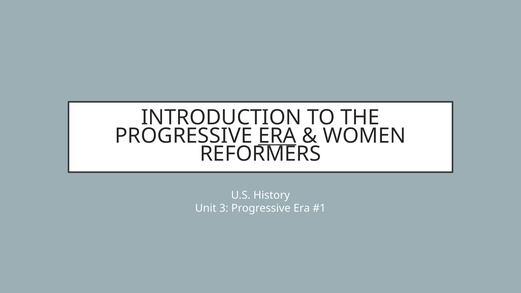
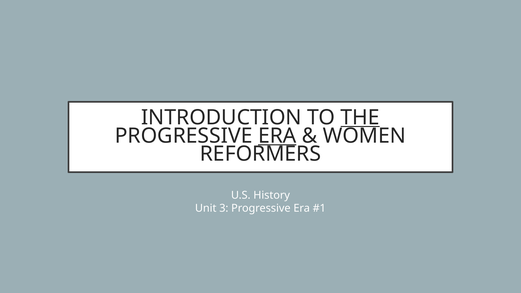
THE underline: none -> present
